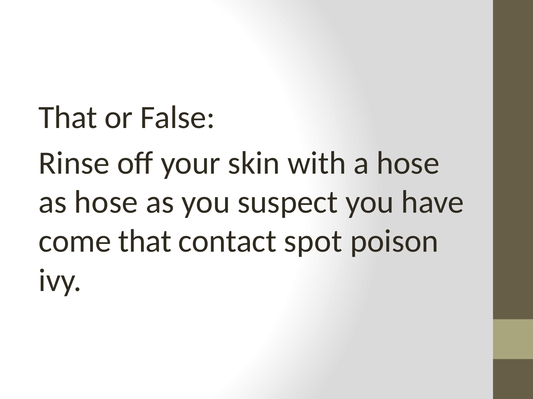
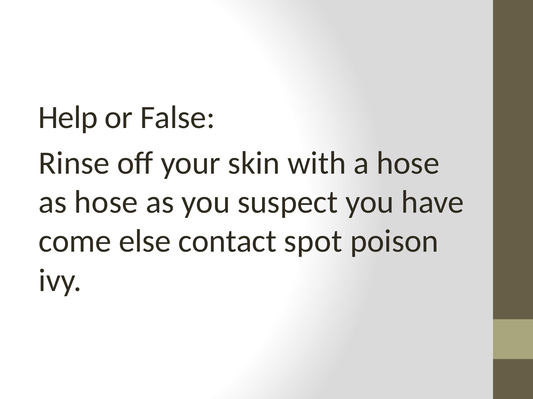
That at (68, 118): That -> Help
come that: that -> else
